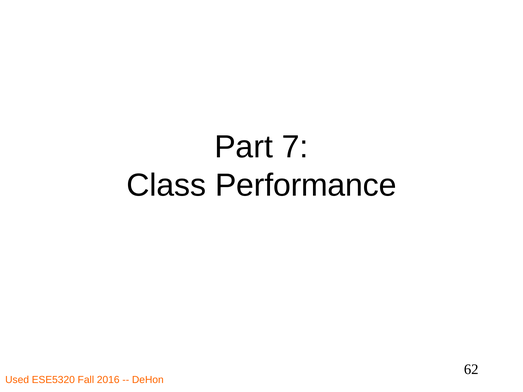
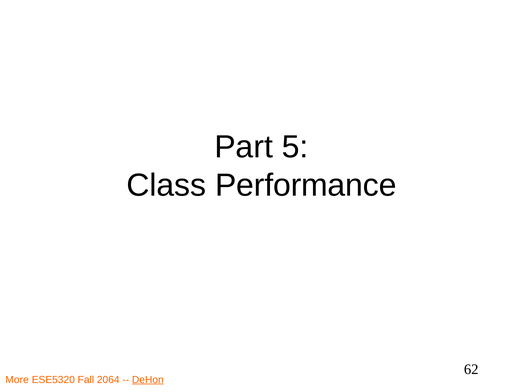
7: 7 -> 5
Used: Used -> More
2016: 2016 -> 2064
DeHon underline: none -> present
